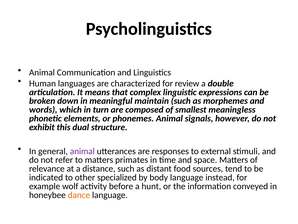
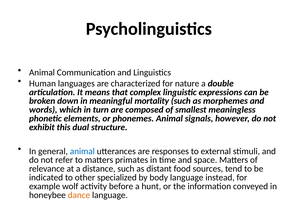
review: review -> nature
maintain: maintain -> mortality
animal at (82, 151) colour: purple -> blue
